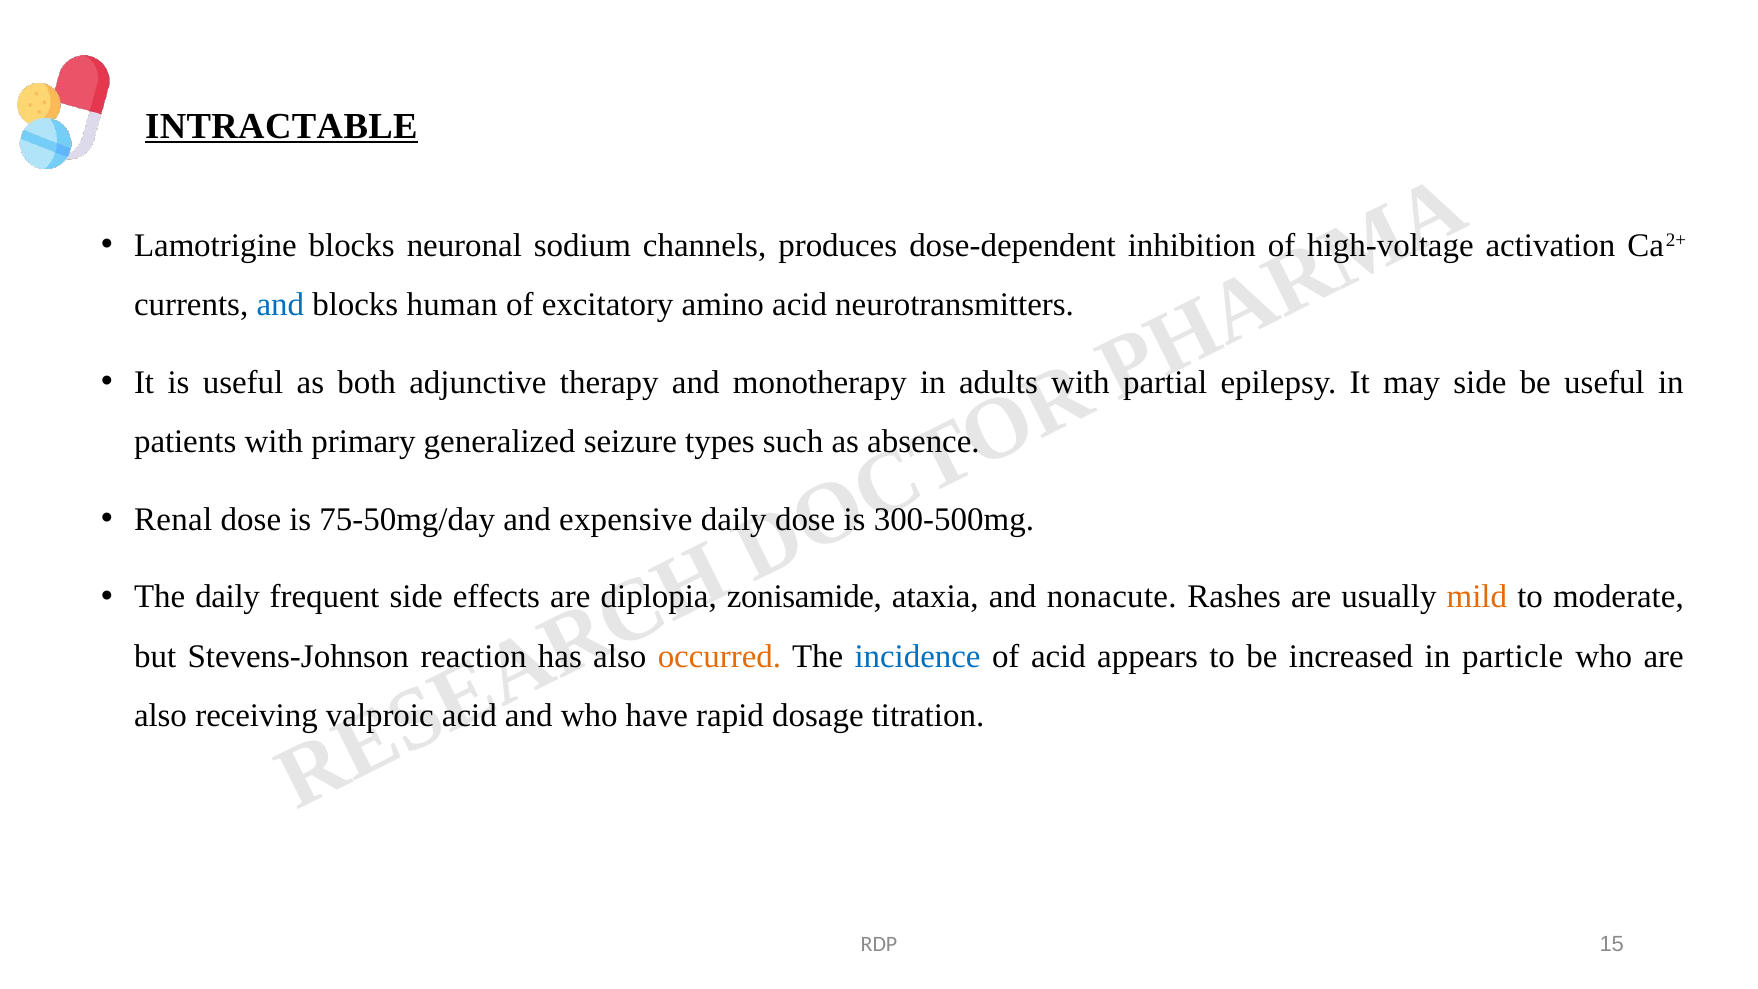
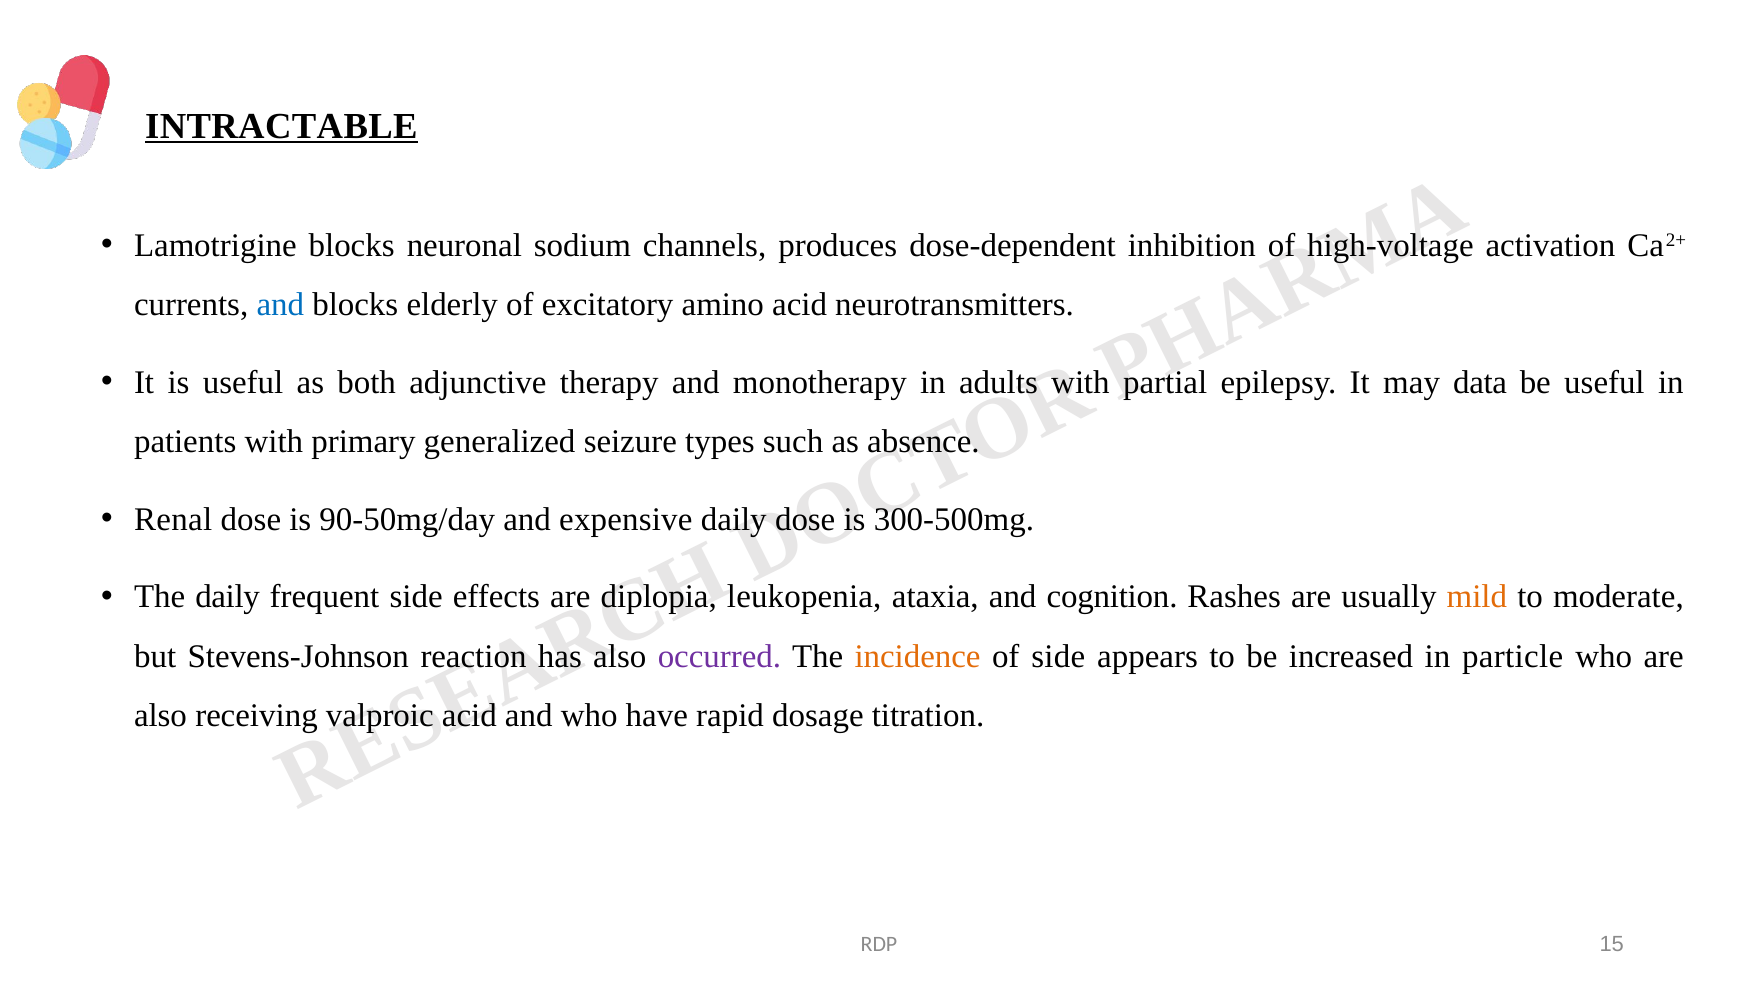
human: human -> elderly
may side: side -> data
75-50mg/day: 75-50mg/day -> 90-50mg/day
zonisamide: zonisamide -> leukopenia
nonacute: nonacute -> cognition
occurred colour: orange -> purple
incidence colour: blue -> orange
of acid: acid -> side
